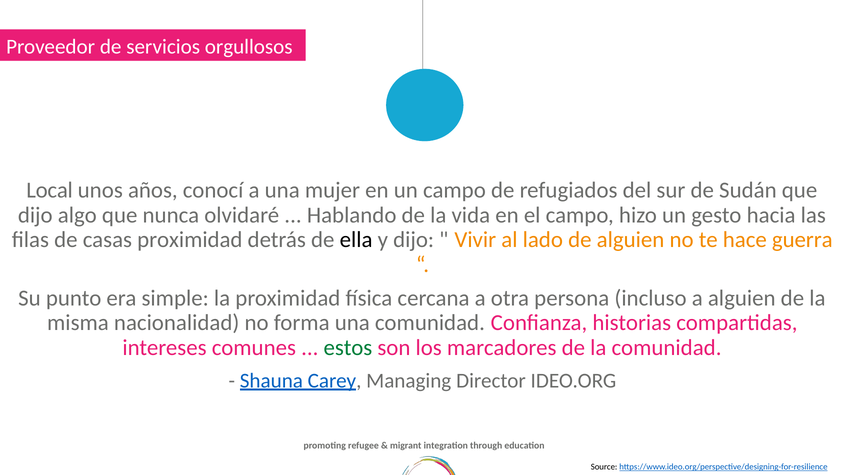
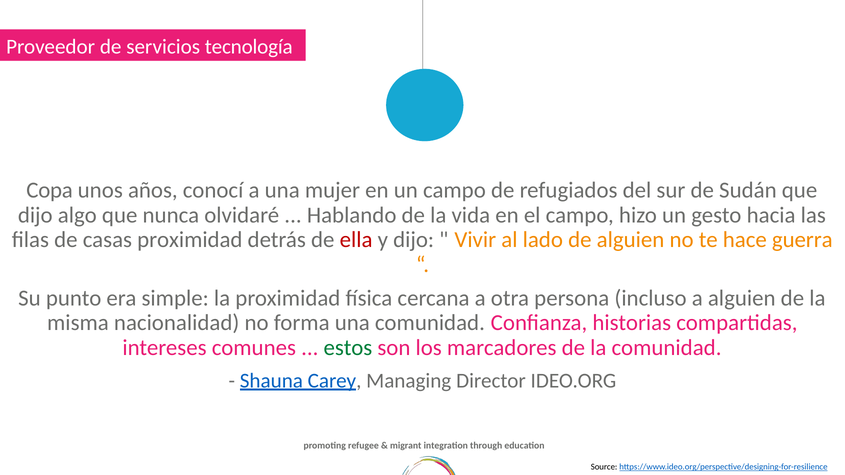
orgullosos: orgullosos -> tecnología
Local: Local -> Copa
ella colour: black -> red
